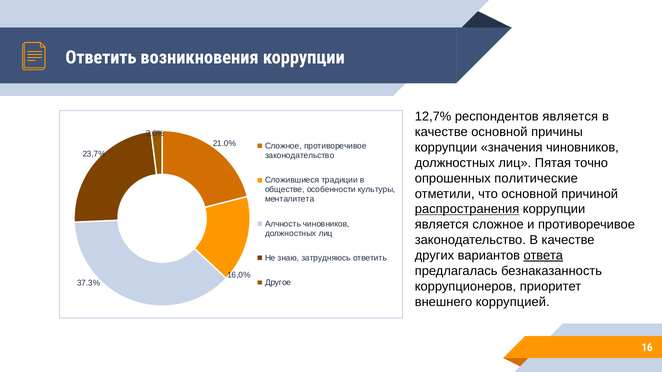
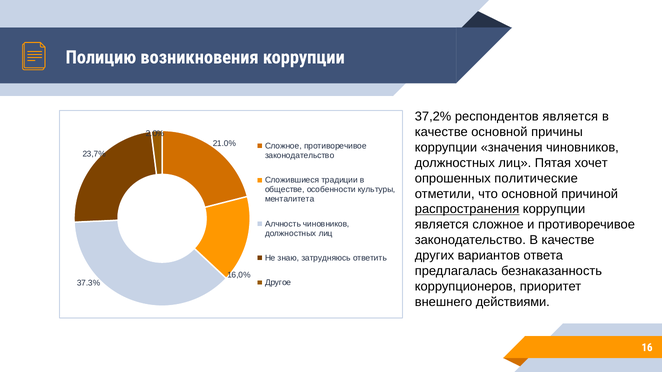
Ответить at (101, 57): Ответить -> Полицию
12,7%: 12,7% -> 37,2%
точно: точно -> хочет
ответа underline: present -> none
коррупцией: коррупцией -> действиями
